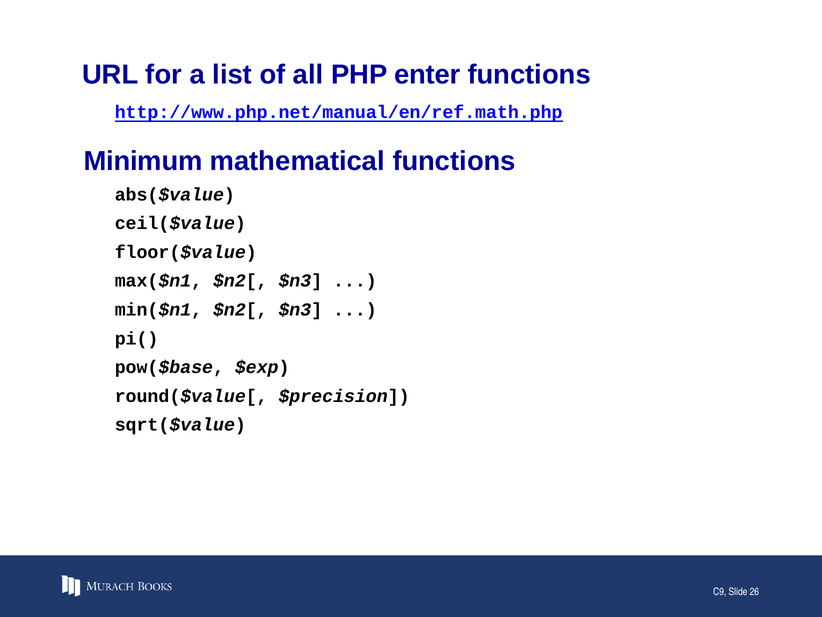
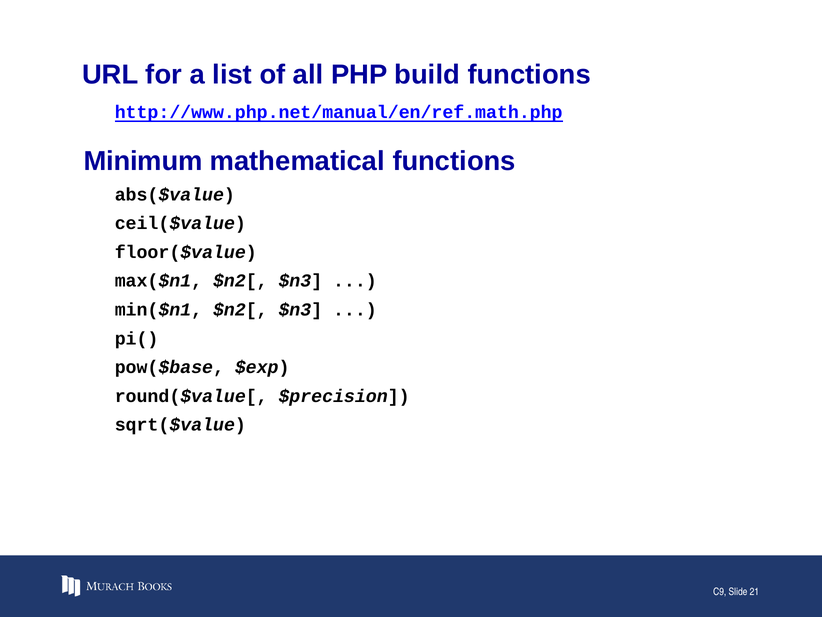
enter: enter -> build
26: 26 -> 21
